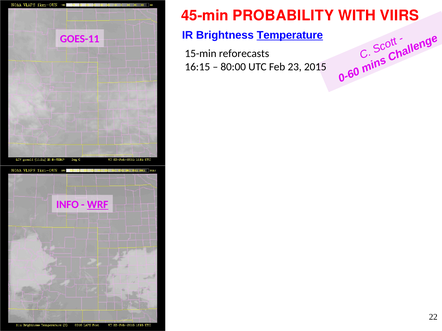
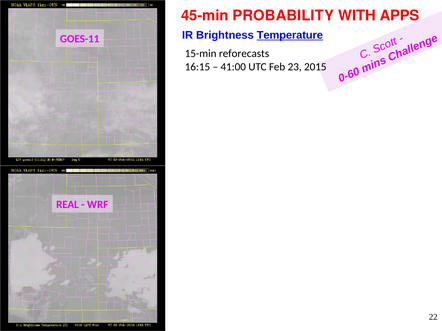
VIIRS: VIIRS -> APPS
80:00: 80:00 -> 41:00
INFO: INFO -> REAL
WRF underline: present -> none
